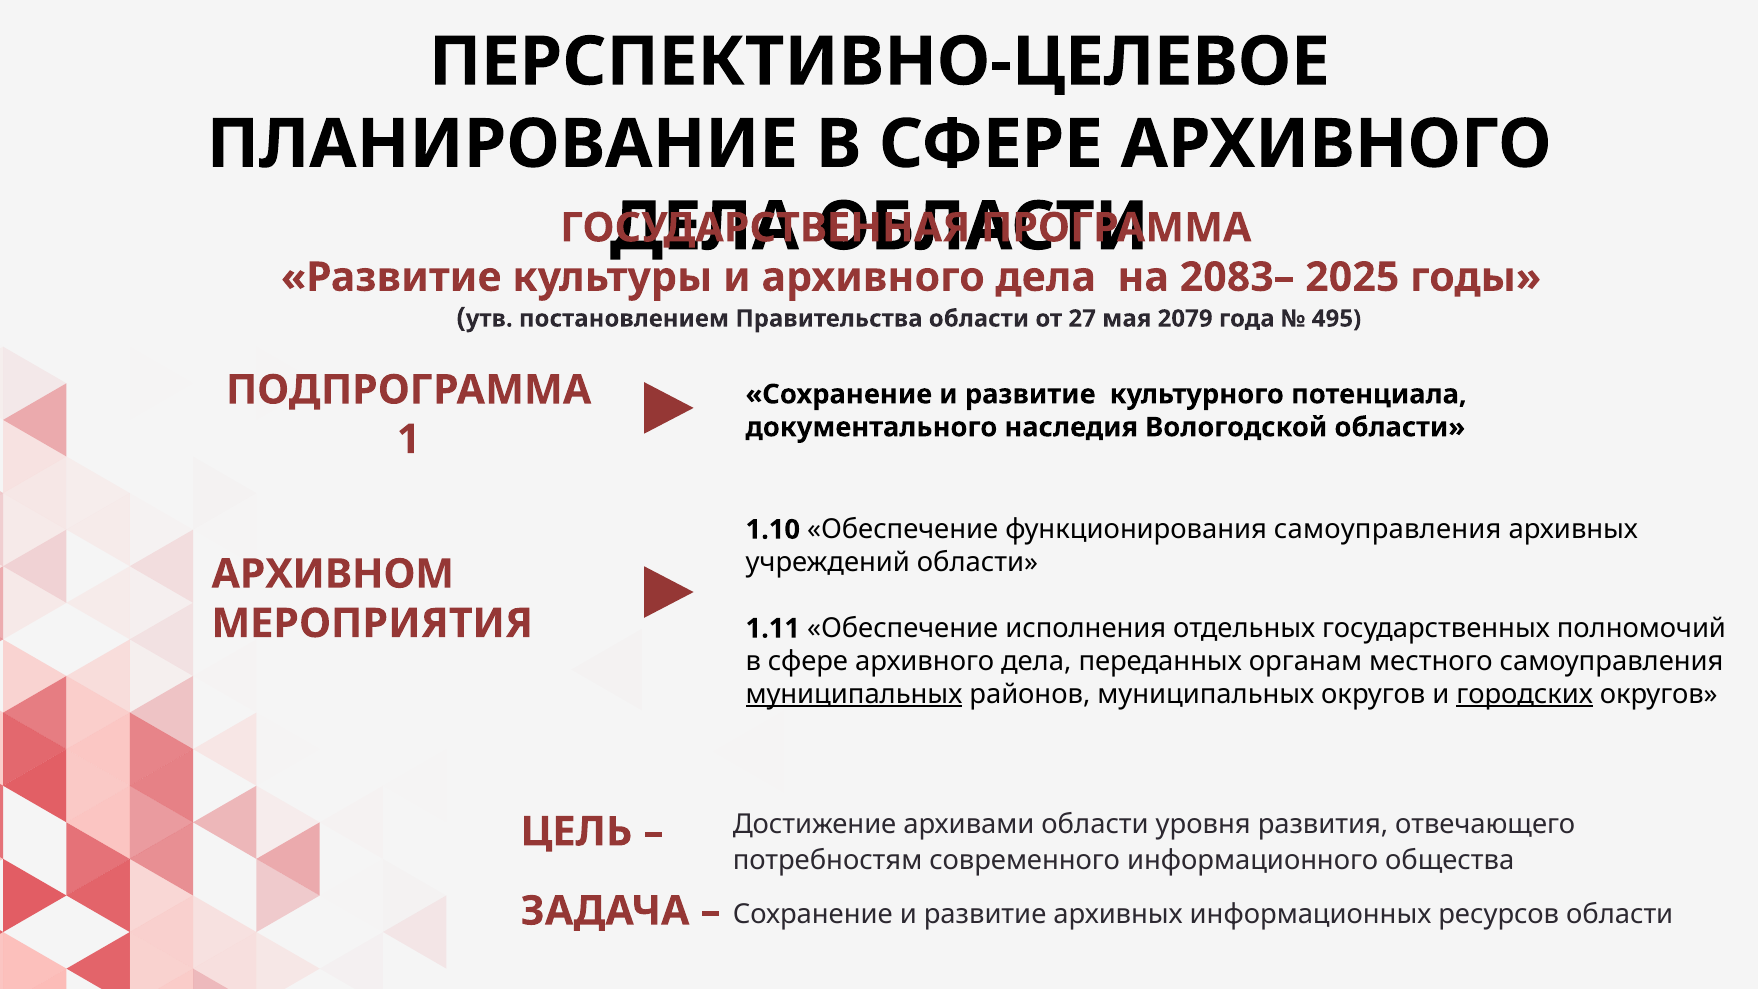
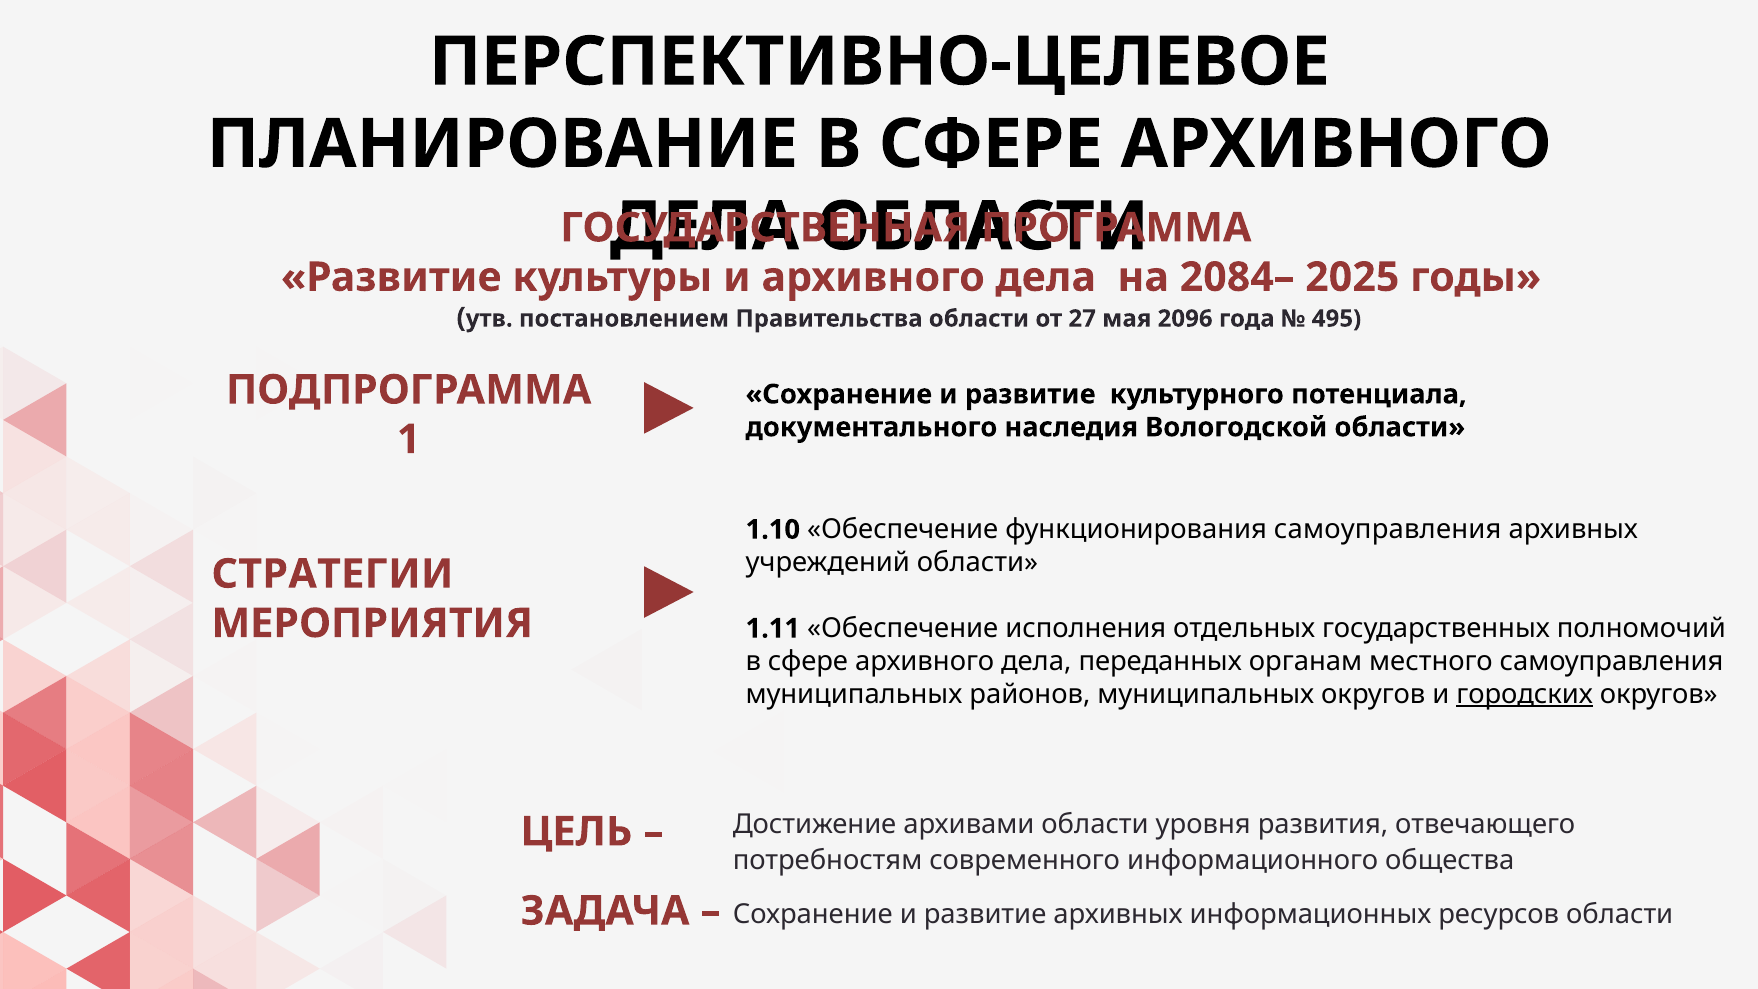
2083–: 2083– -> 2084–
2079: 2079 -> 2096
АРХИВНОМ: АРХИВНОМ -> СТРАТЕГИИ
муниципальных at (854, 694) underline: present -> none
